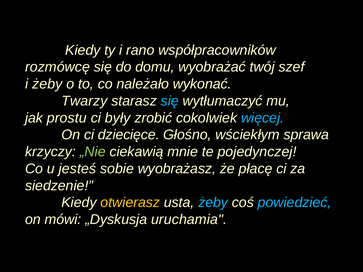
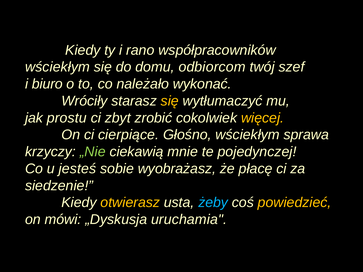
rozmówcę at (58, 67): rozmówcę -> wściekłym
wyobrażać: wyobrażać -> odbiorcom
i żeby: żeby -> biuro
Twarzy: Twarzy -> Wróciły
się at (170, 101) colour: light blue -> yellow
były: były -> zbyt
więcej colour: light blue -> yellow
dziecięce: dziecięce -> cierpiące
powiedzieć colour: light blue -> yellow
